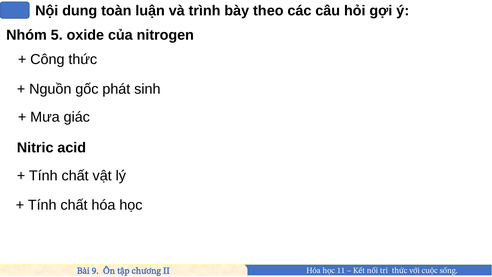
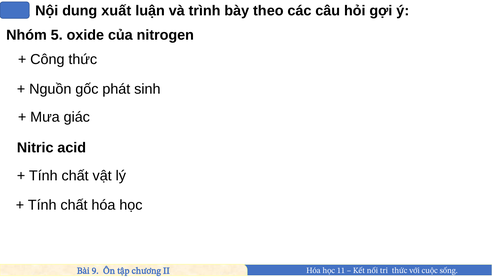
toàn: toàn -> xuất
